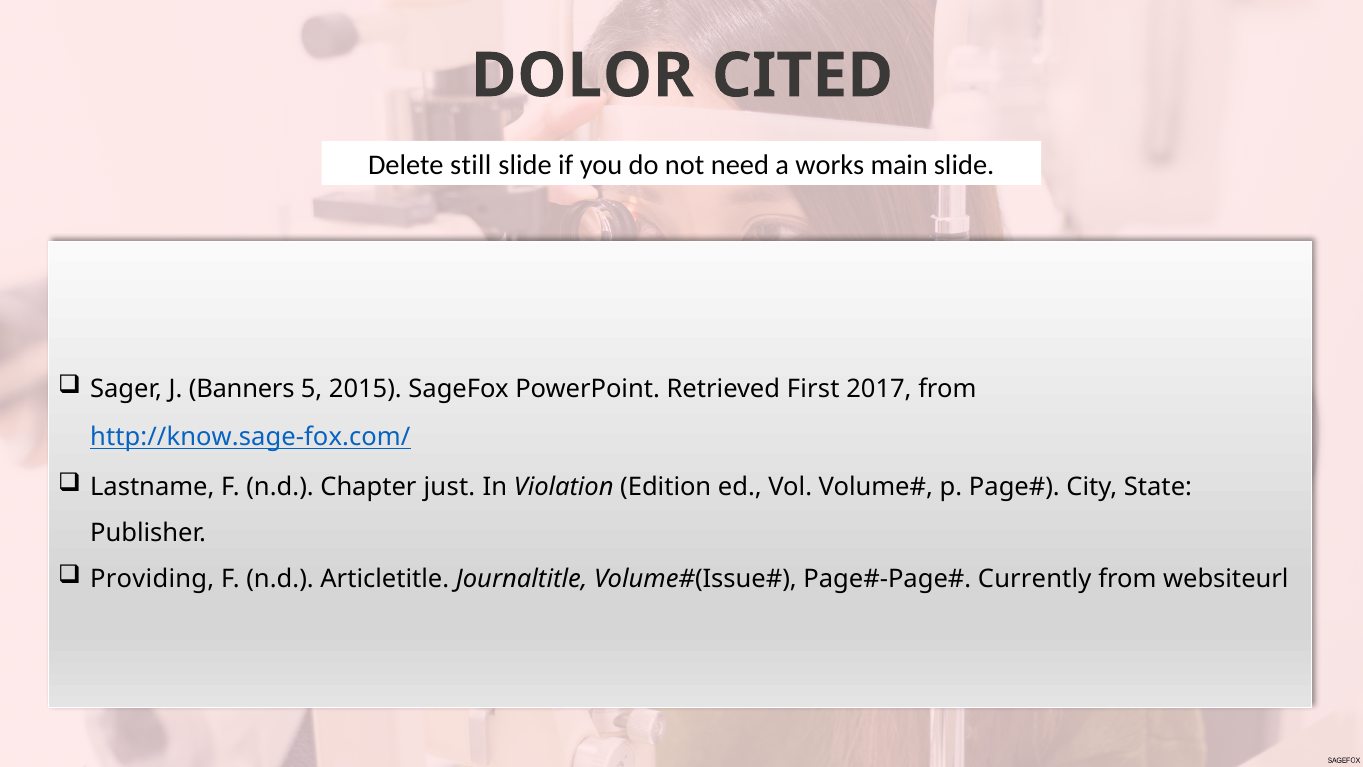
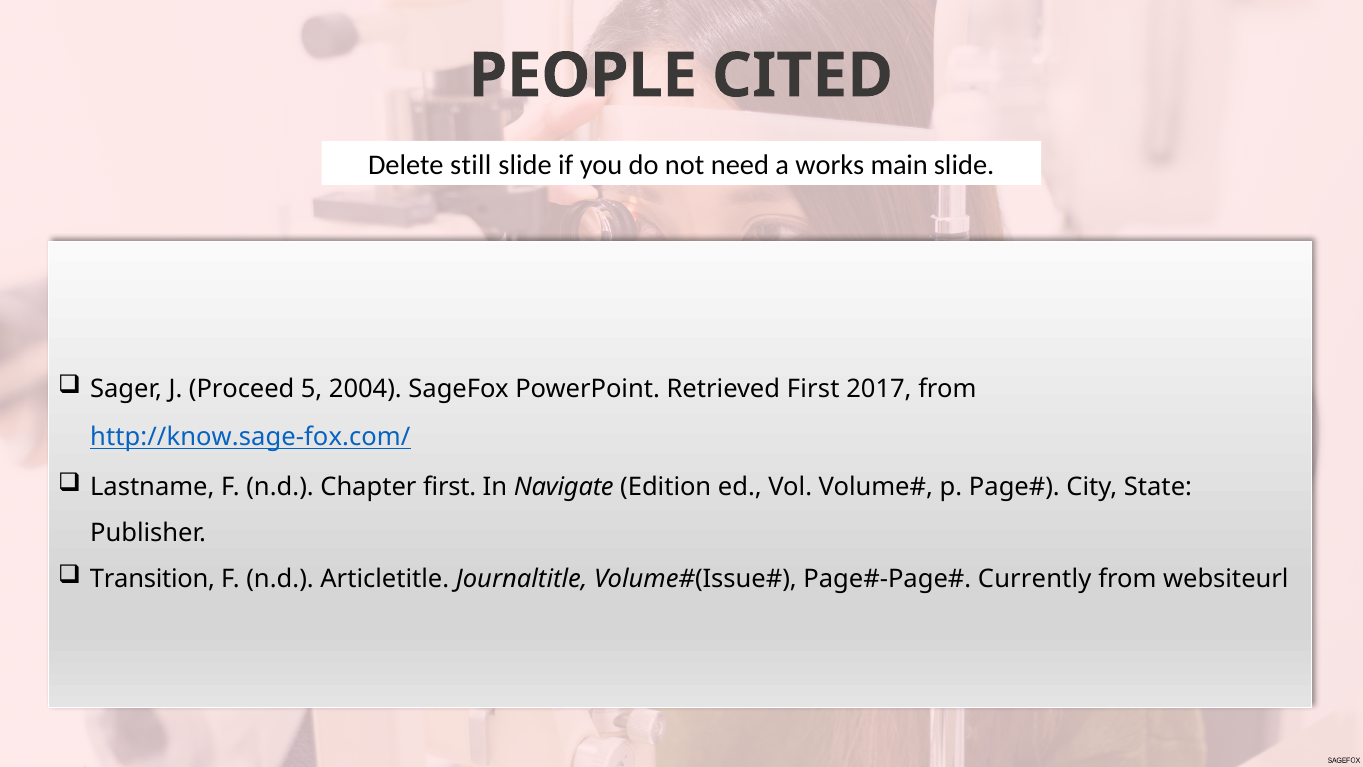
DOLOR: DOLOR -> PEOPLE
Banners: Banners -> Proceed
2015: 2015 -> 2004
Chapter just: just -> first
Violation: Violation -> Navigate
Providing: Providing -> Transition
